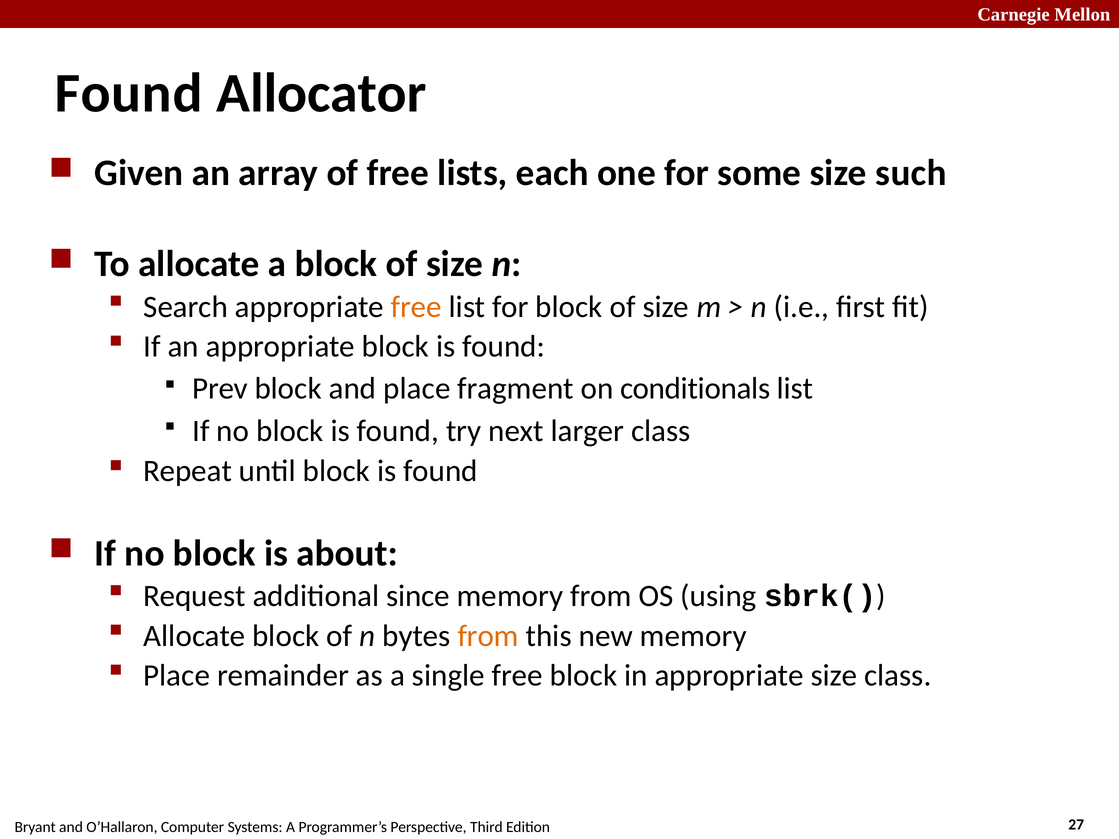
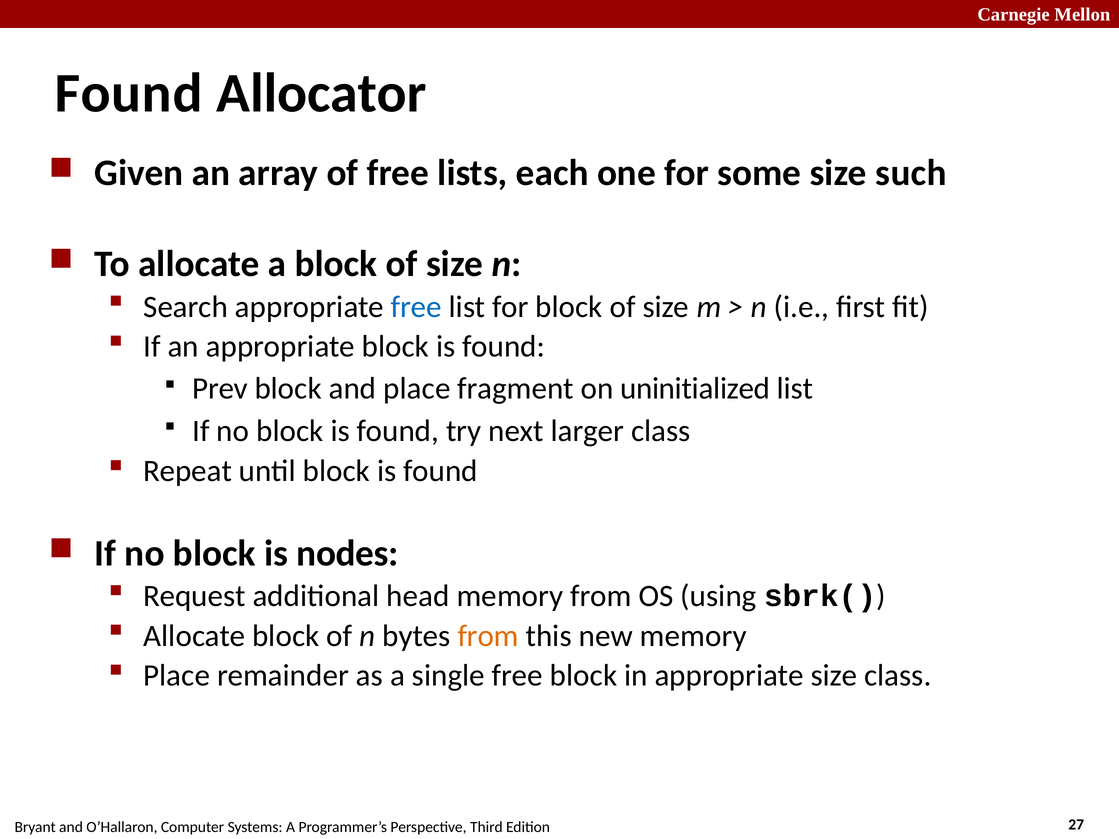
free at (416, 307) colour: orange -> blue
conditionals: conditionals -> uninitialized
about: about -> nodes
since: since -> head
